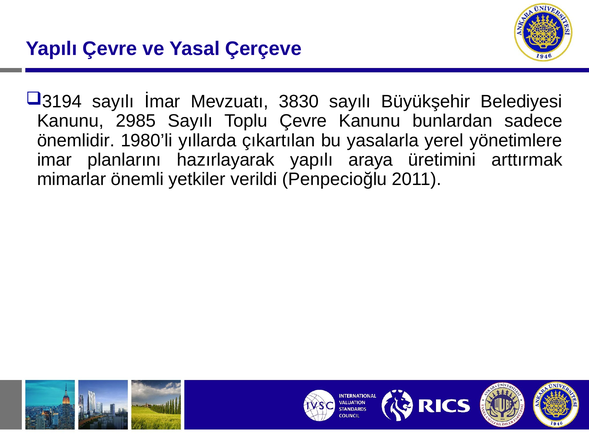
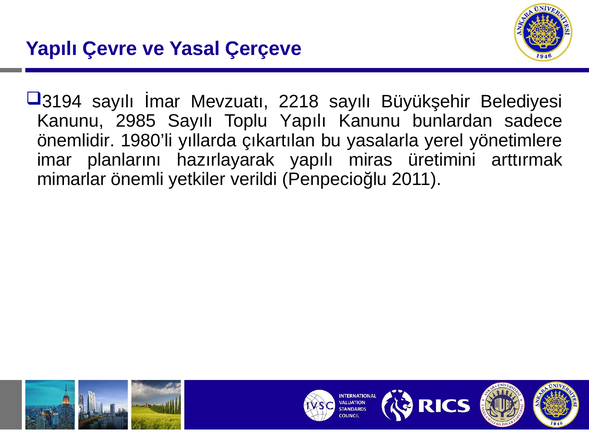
3830: 3830 -> 2218
Toplu Çevre: Çevre -> Yapılı
araya: araya -> miras
